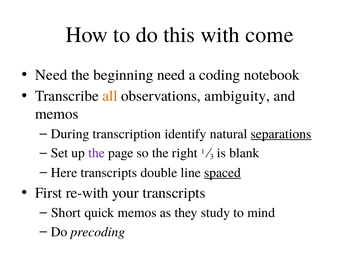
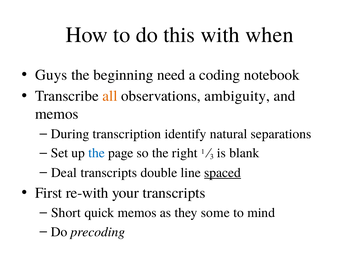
come: come -> when
Need at (51, 75): Need -> Guys
separations underline: present -> none
the at (97, 153) colour: purple -> blue
Here: Here -> Deal
study: study -> some
